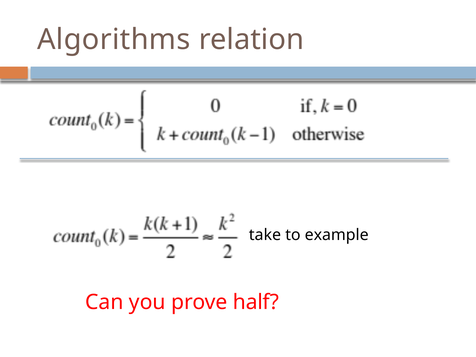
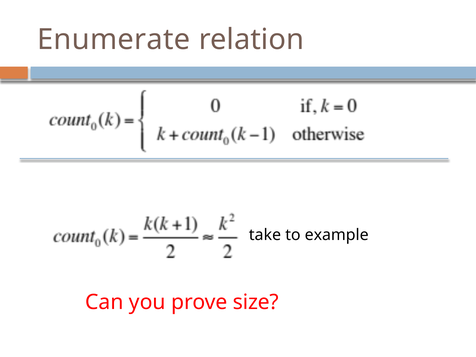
Algorithms: Algorithms -> Enumerate
half: half -> size
